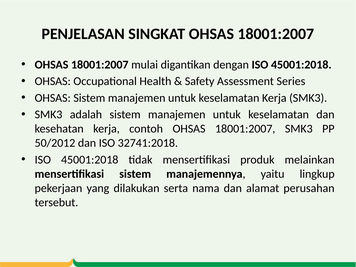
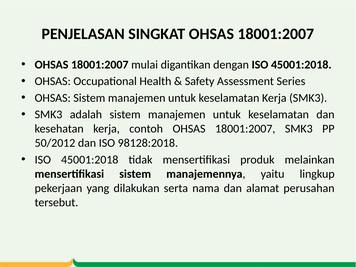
32741:2018: 32741:2018 -> 98128:2018
